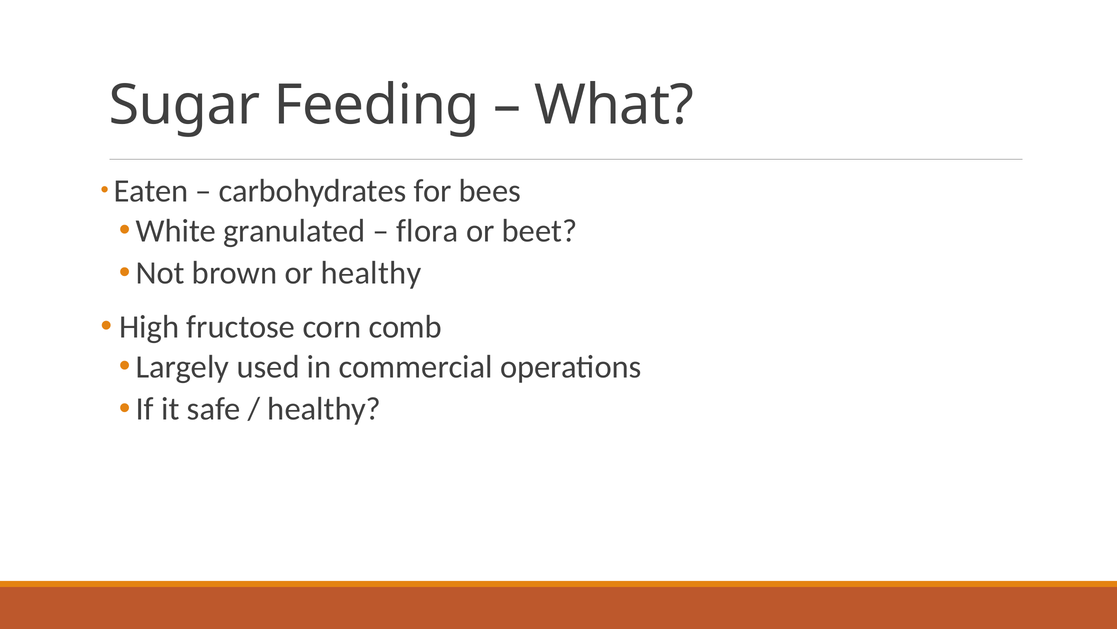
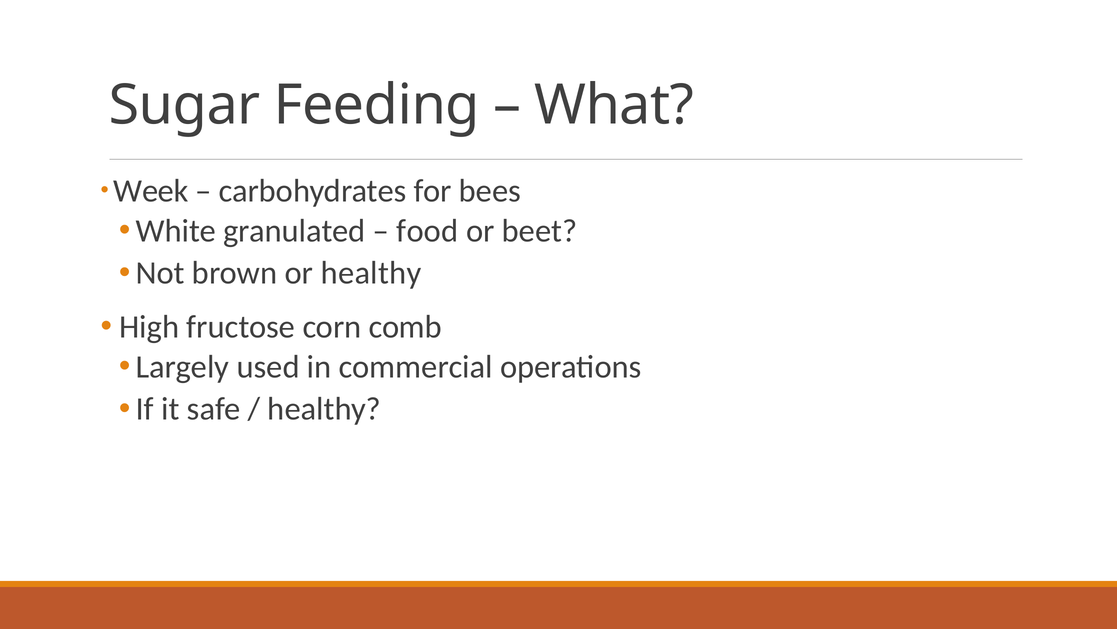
Eaten: Eaten -> Week
flora: flora -> food
